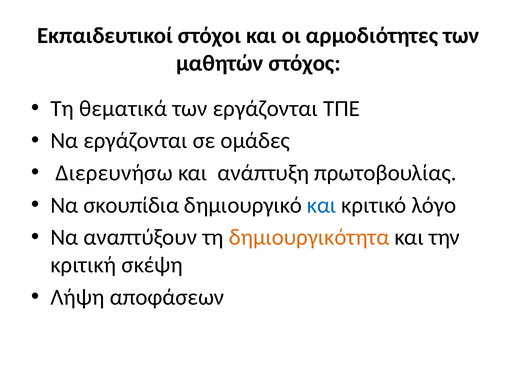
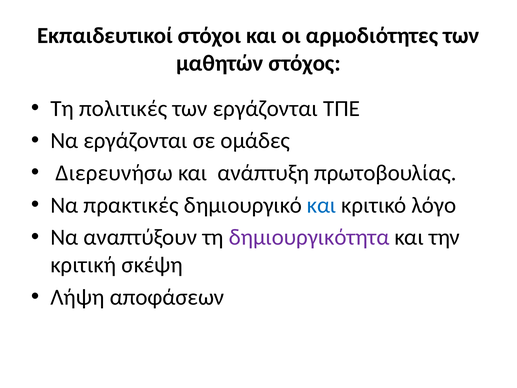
θεματικά: θεματικά -> πολιτικές
σκουπίδια: σκουπίδια -> πρακτικές
δημιουργικότητα colour: orange -> purple
